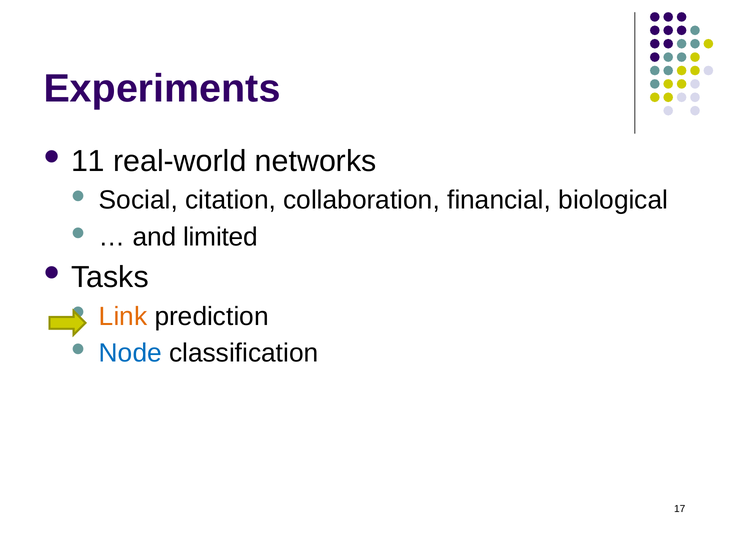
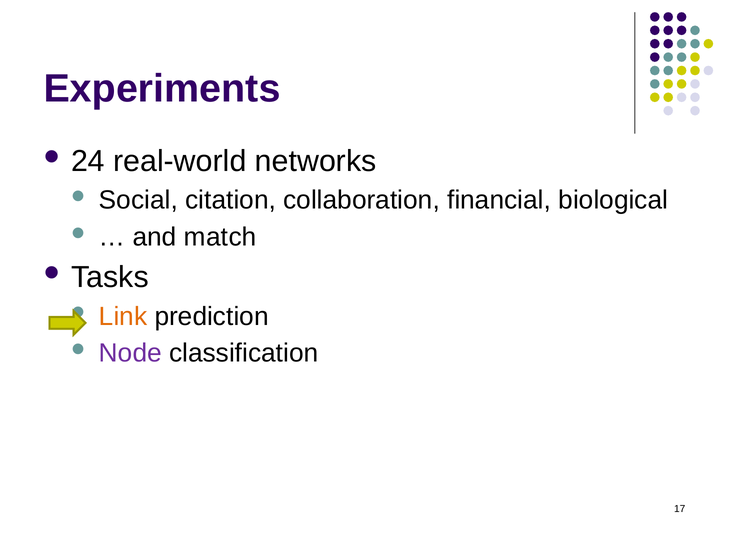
11: 11 -> 24
limited: limited -> match
Node colour: blue -> purple
